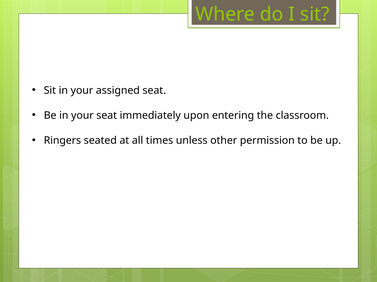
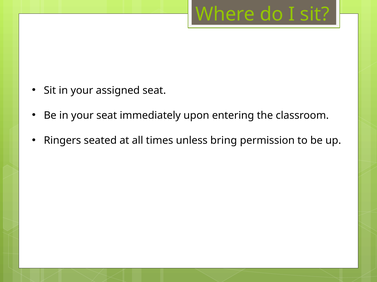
other: other -> bring
